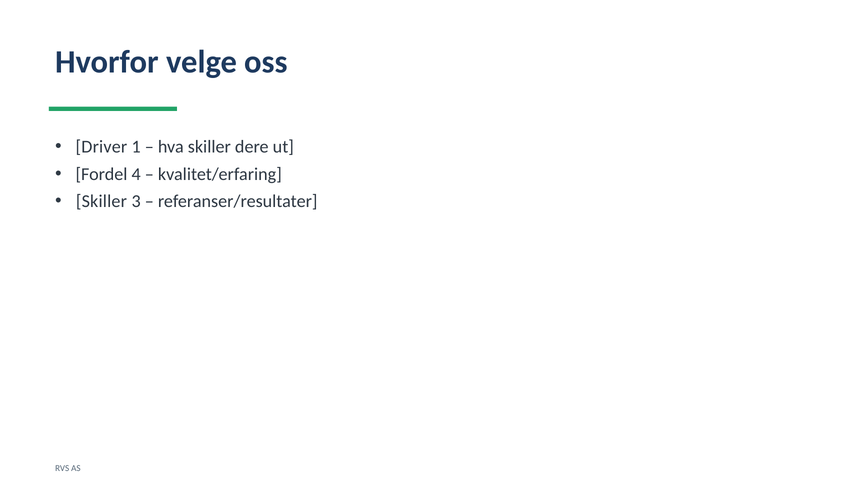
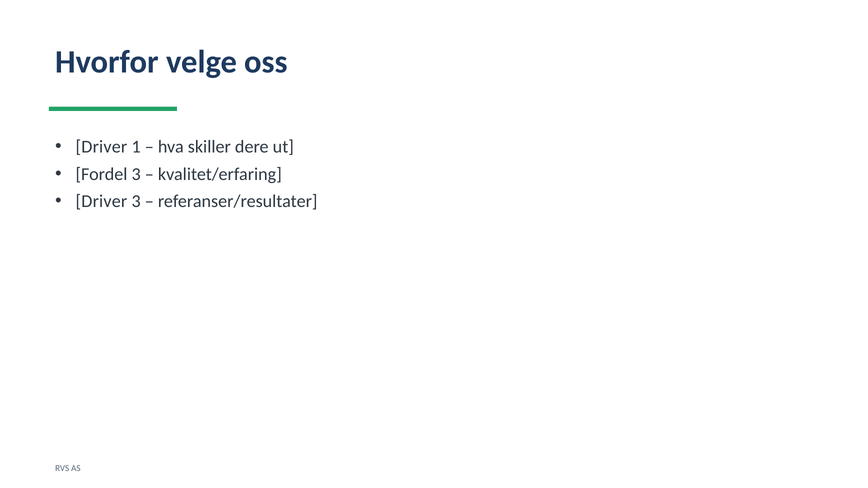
Fordel 4: 4 -> 3
Skiller at (101, 201): Skiller -> Driver
